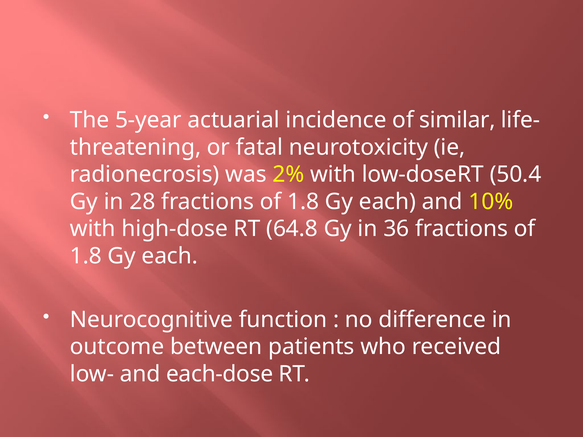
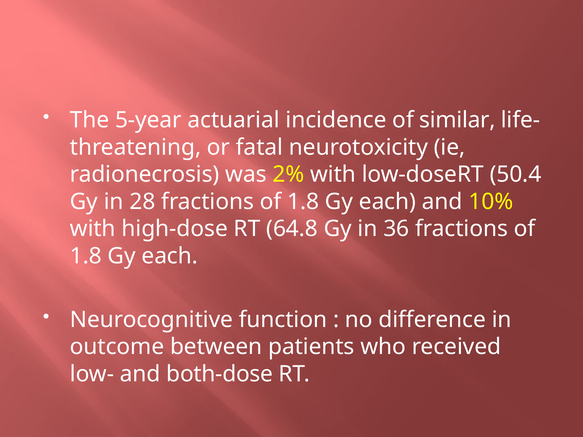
each-dose: each-dose -> both-dose
